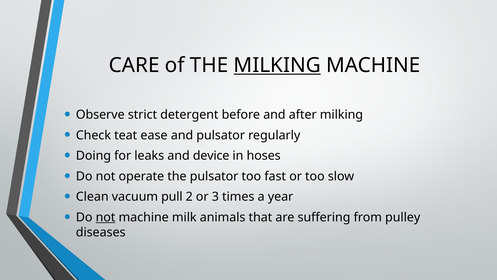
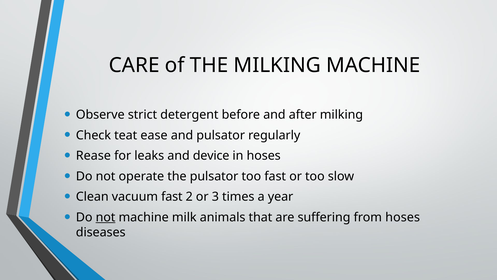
MILKING at (277, 65) underline: present -> none
Doing: Doing -> Rease
vacuum pull: pull -> fast
from pulley: pulley -> hoses
